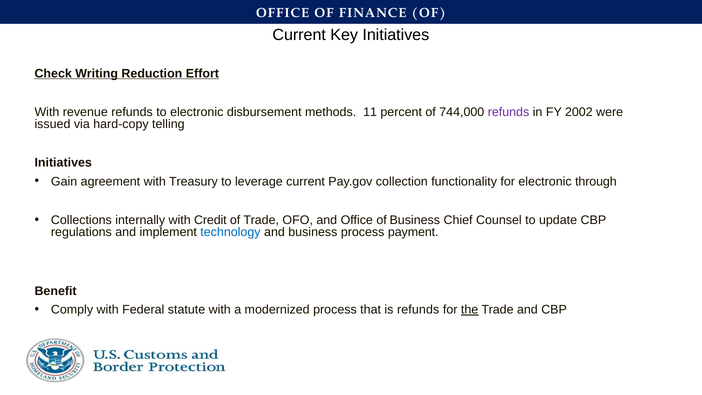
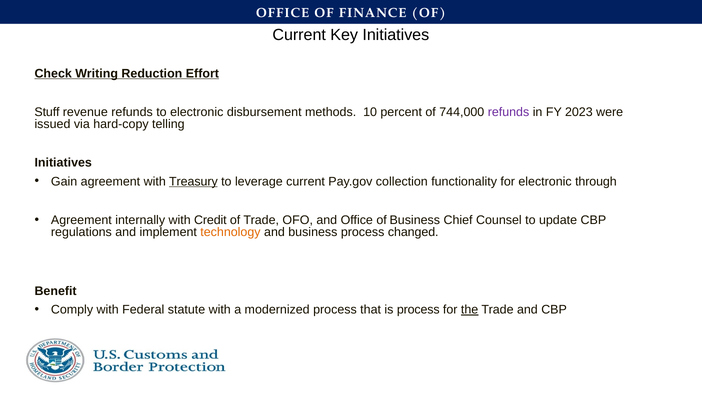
With at (47, 112): With -> Stuff
11: 11 -> 10
2002: 2002 -> 2023
Treasury underline: none -> present
Collections at (81, 220): Collections -> Agreement
technology colour: blue -> orange
payment: payment -> changed
is refunds: refunds -> process
